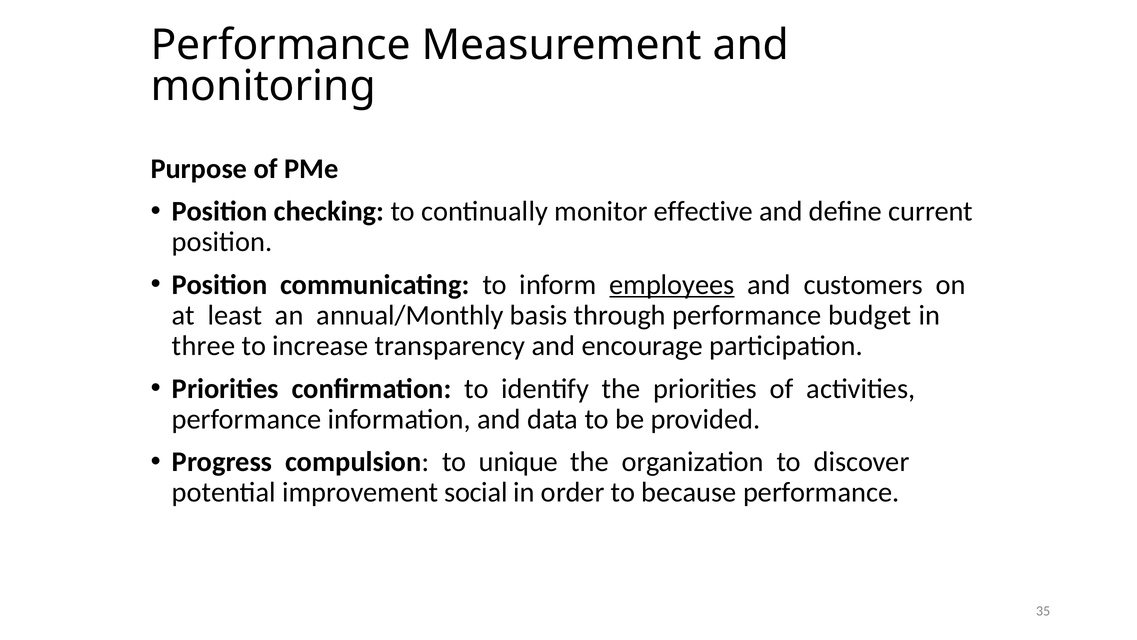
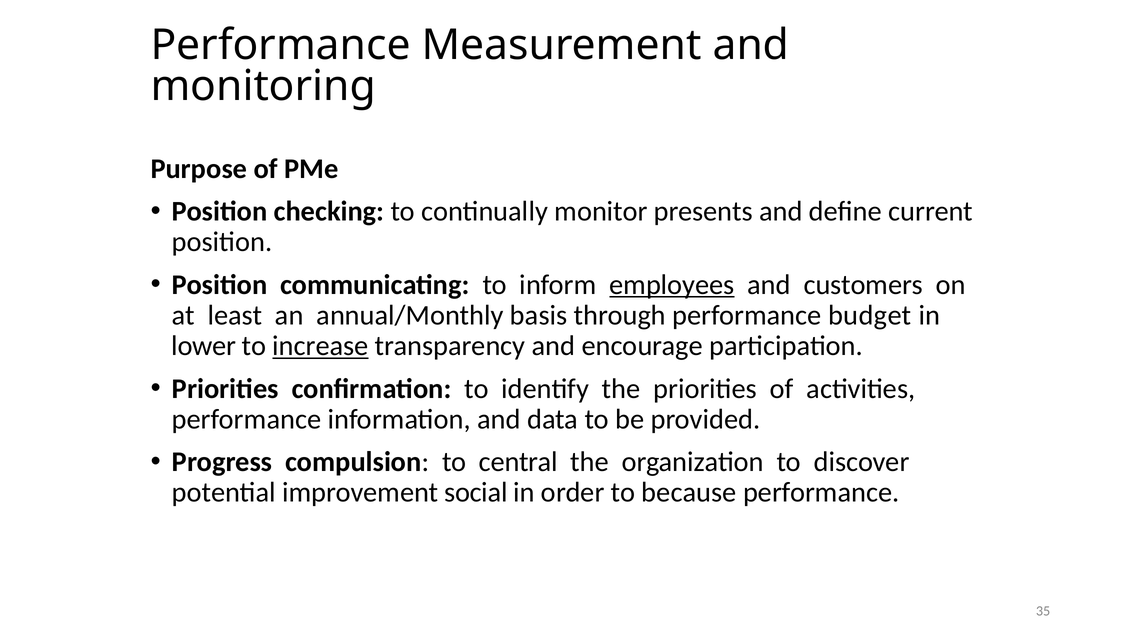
effective: effective -> presents
three: three -> lower
increase underline: none -> present
unique: unique -> central
